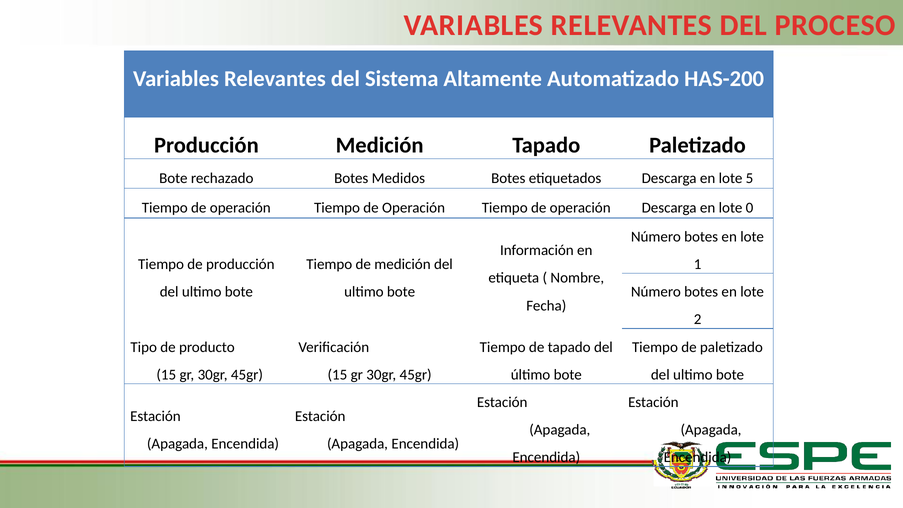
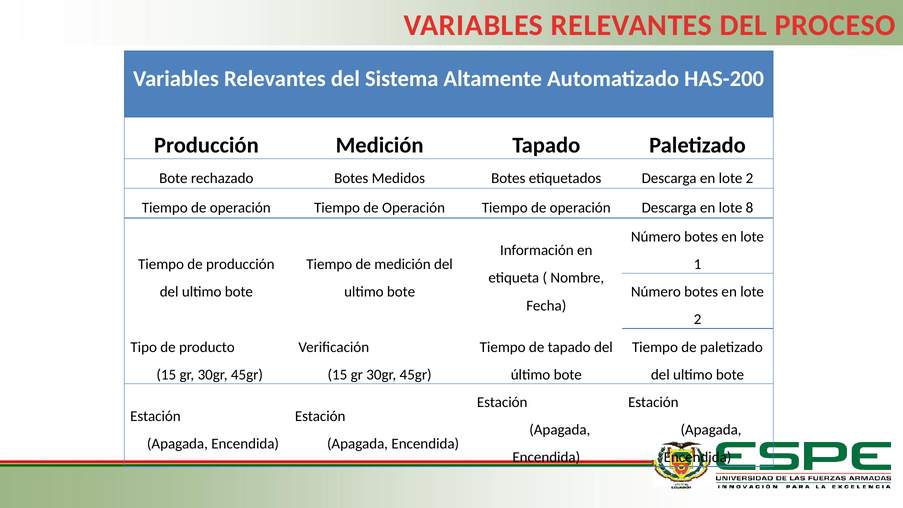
Descarga en lote 5: 5 -> 2
0: 0 -> 8
